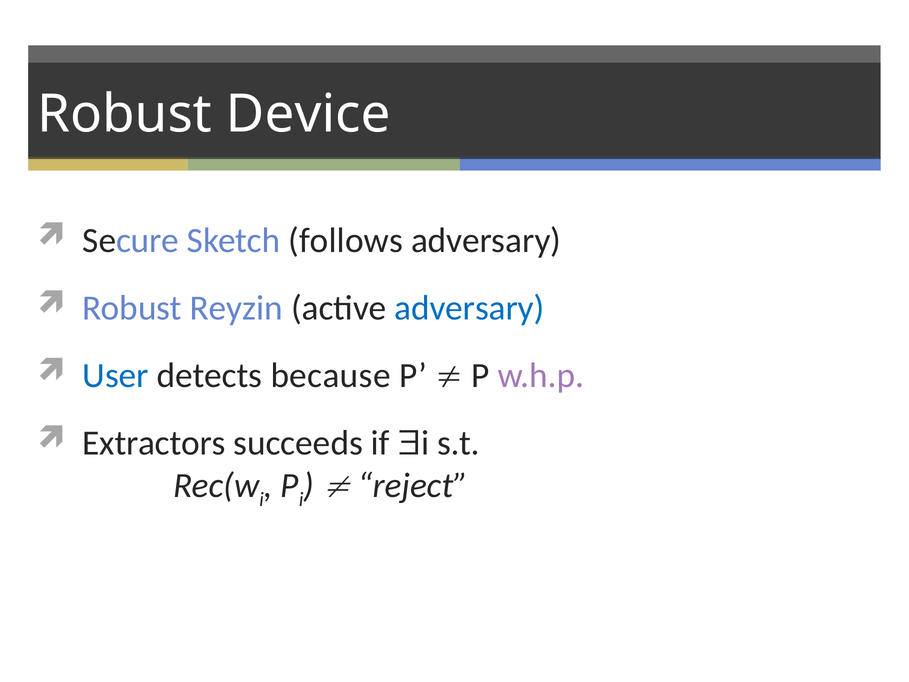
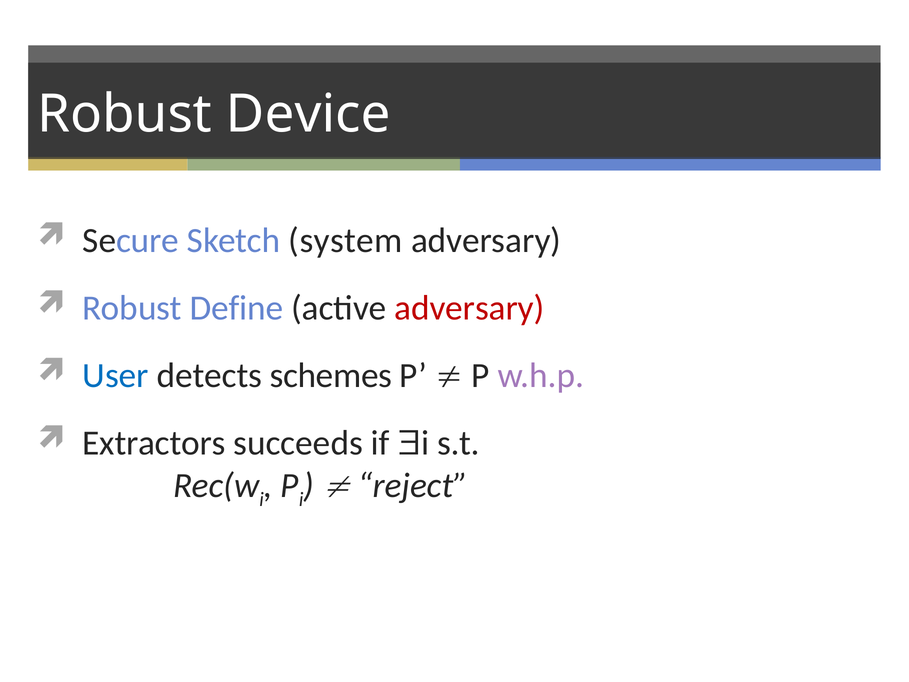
follows: follows -> system
Reyzin: Reyzin -> Define
adversary at (469, 308) colour: blue -> red
because: because -> schemes
